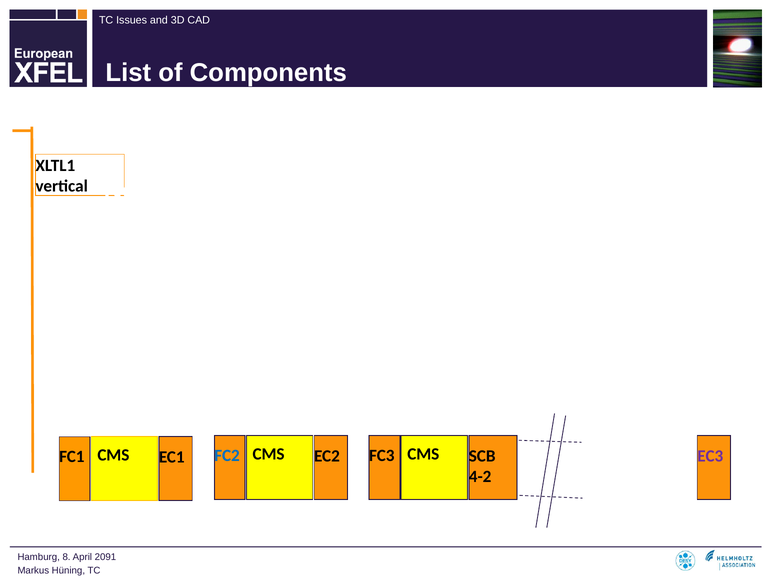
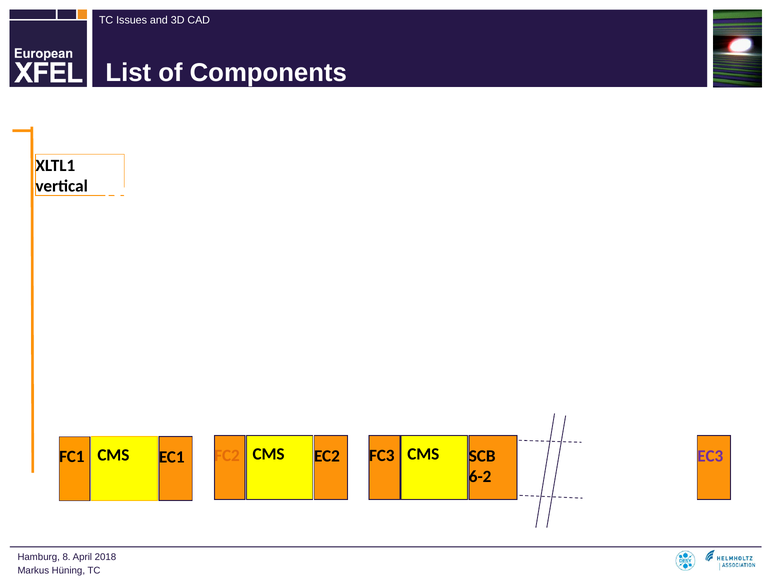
FC2 colour: blue -> orange
4-2: 4-2 -> 6-2
2091: 2091 -> 2018
